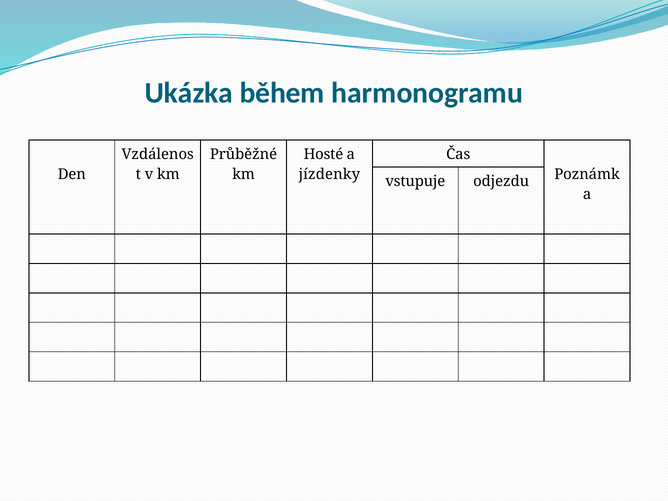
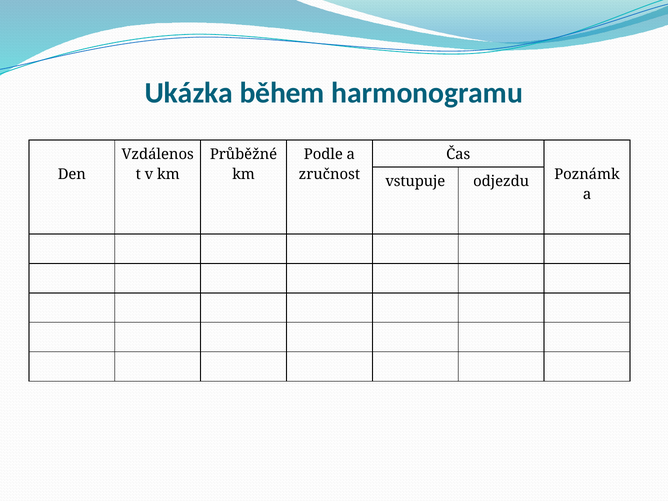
Hosté: Hosté -> Podle
jízdenky: jízdenky -> zručnost
